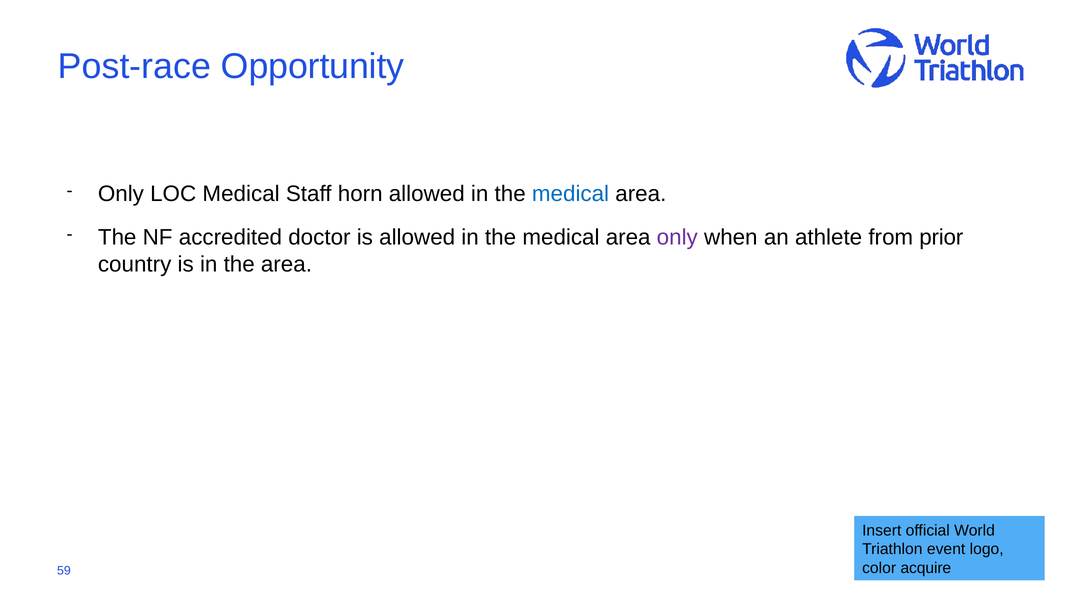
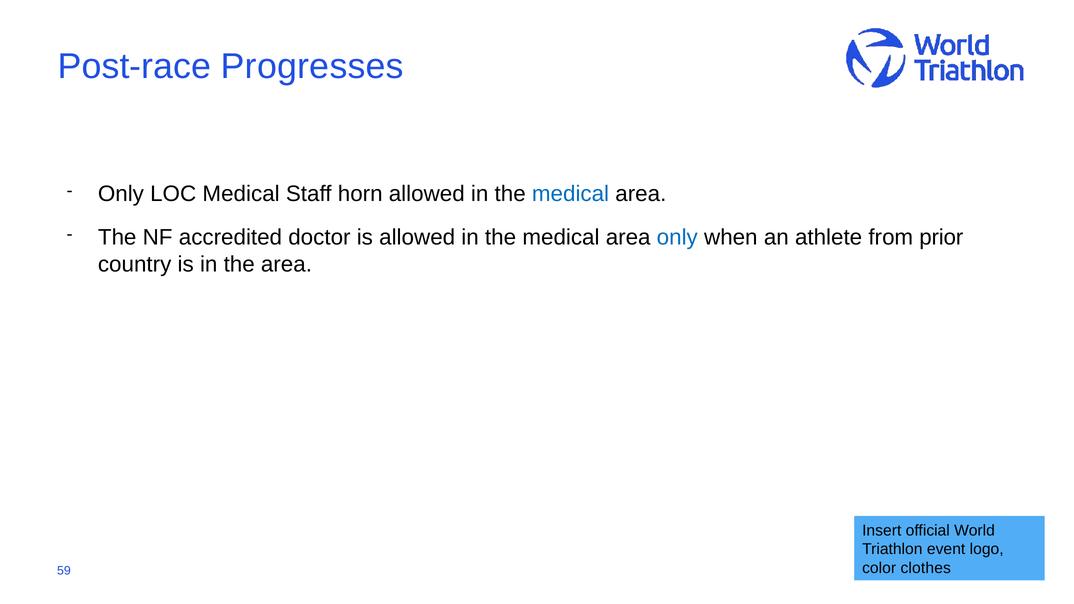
Opportunity: Opportunity -> Progresses
only at (677, 238) colour: purple -> blue
acquire: acquire -> clothes
